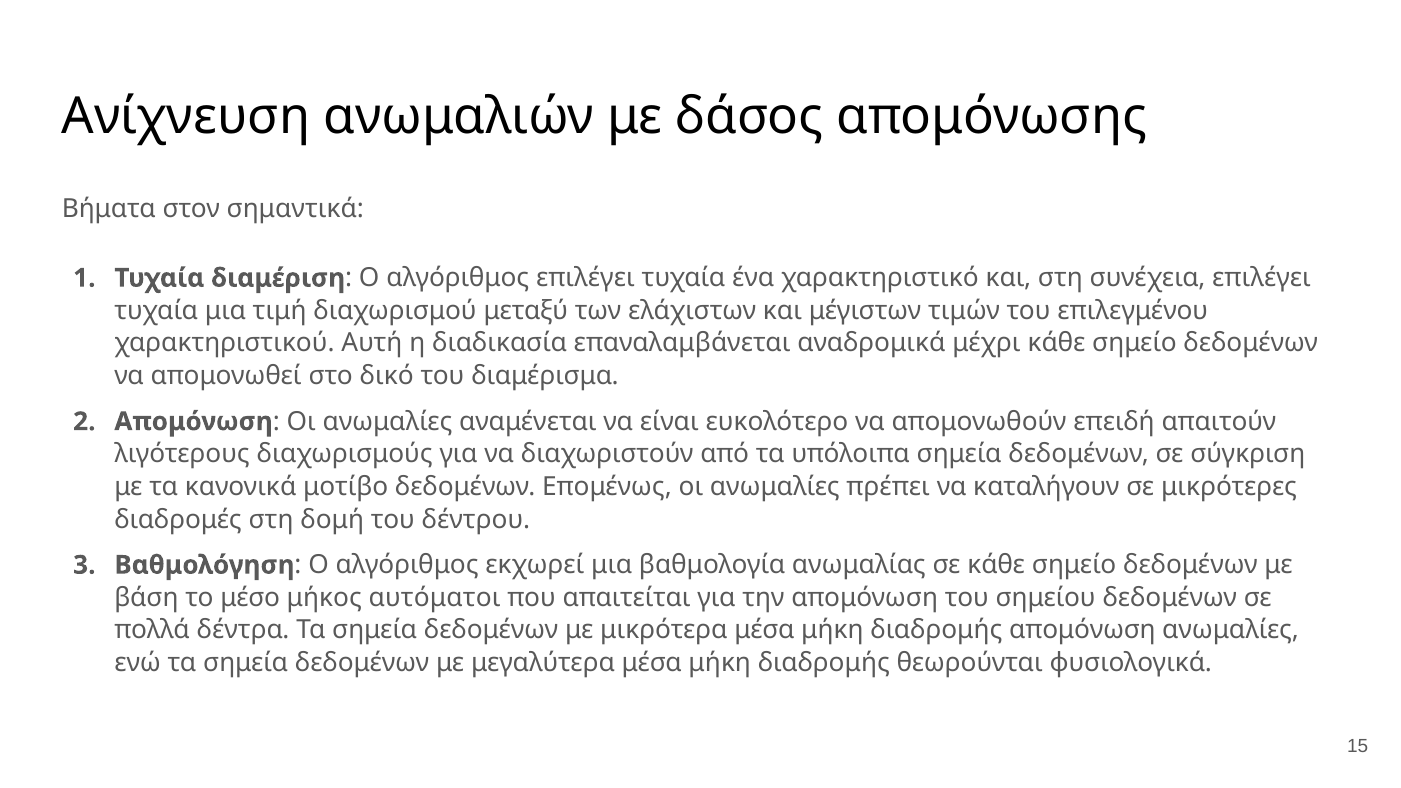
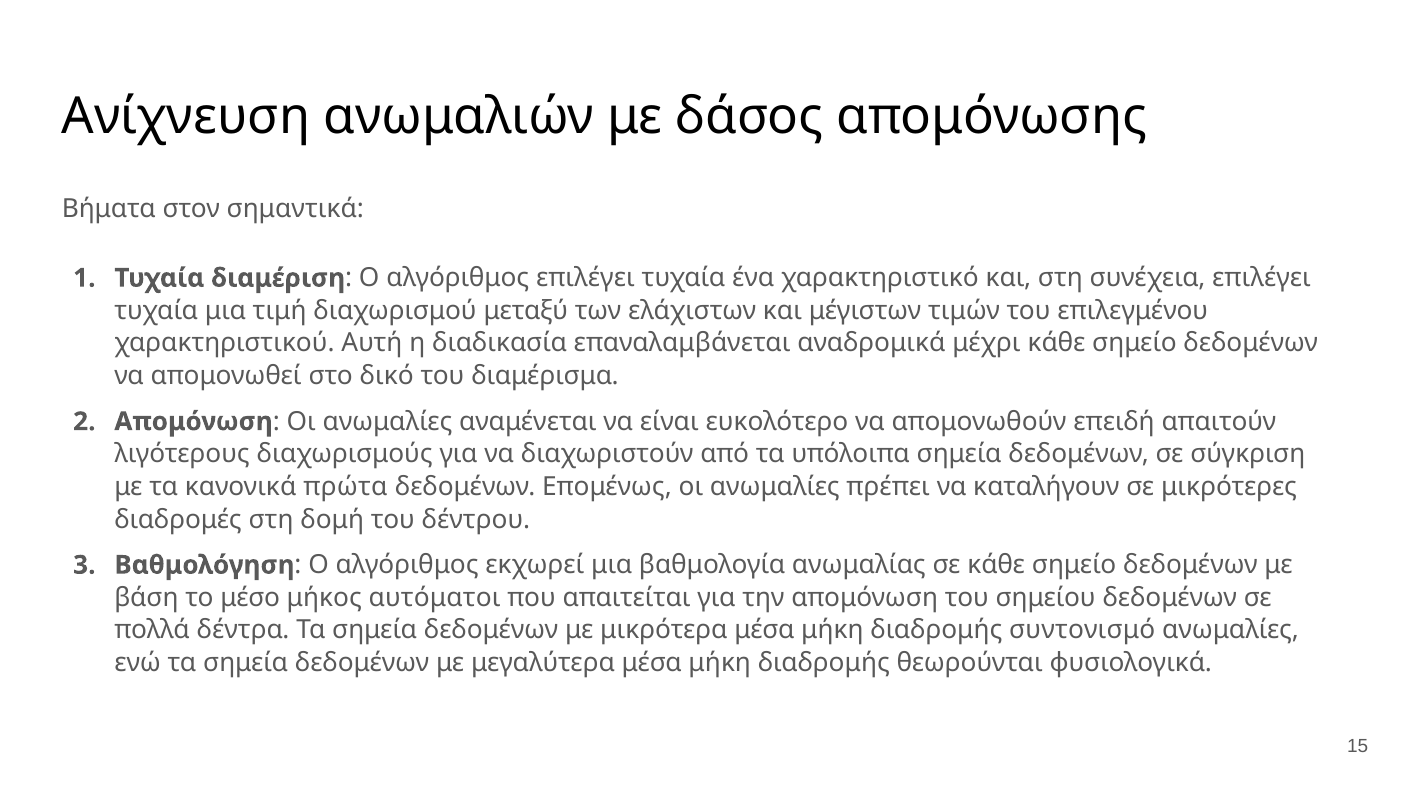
μοτίβο: μοτίβο -> πρώτα
διαδρομής απομόνωση: απομόνωση -> συντονισμό
